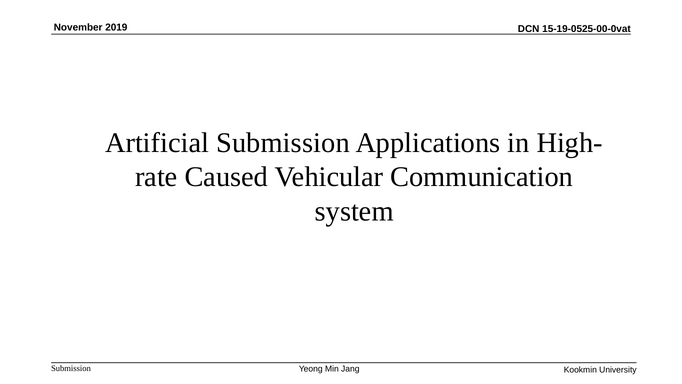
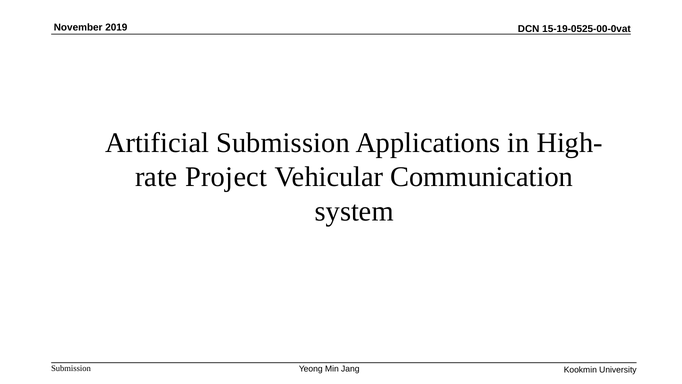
Caused: Caused -> Project
